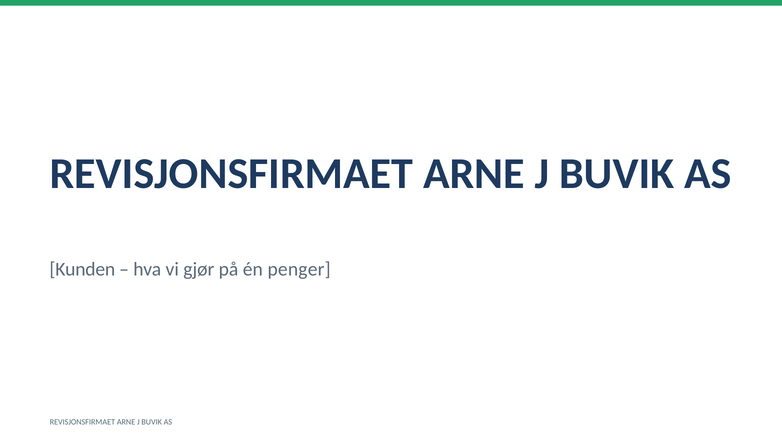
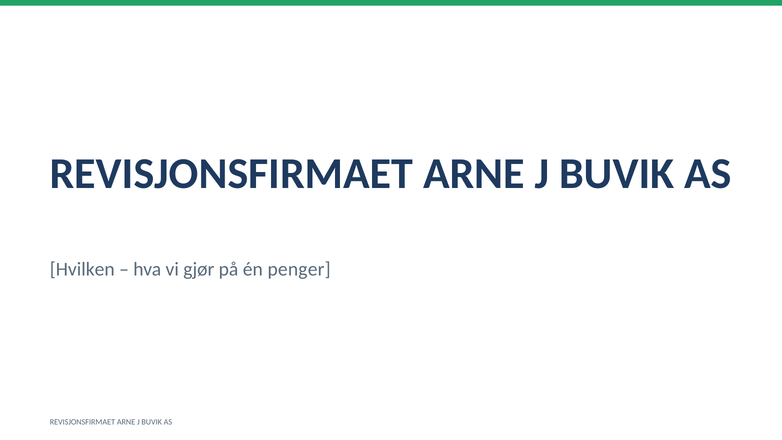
Kunden: Kunden -> Hvilken
